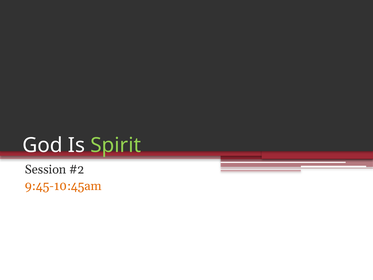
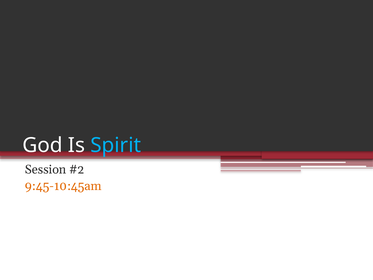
Spirit colour: light green -> light blue
